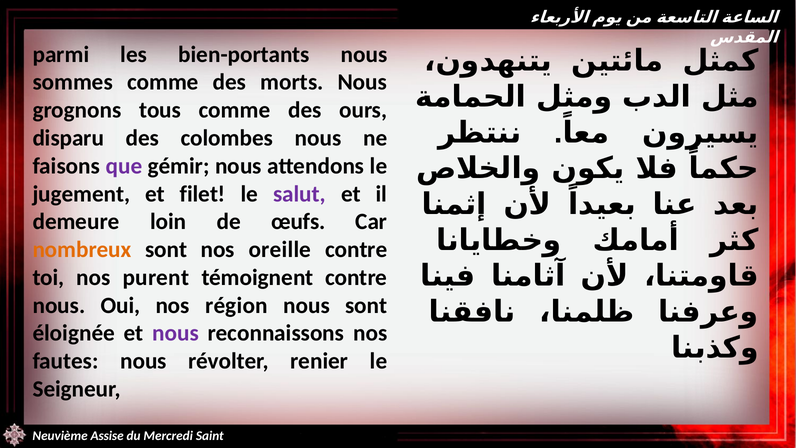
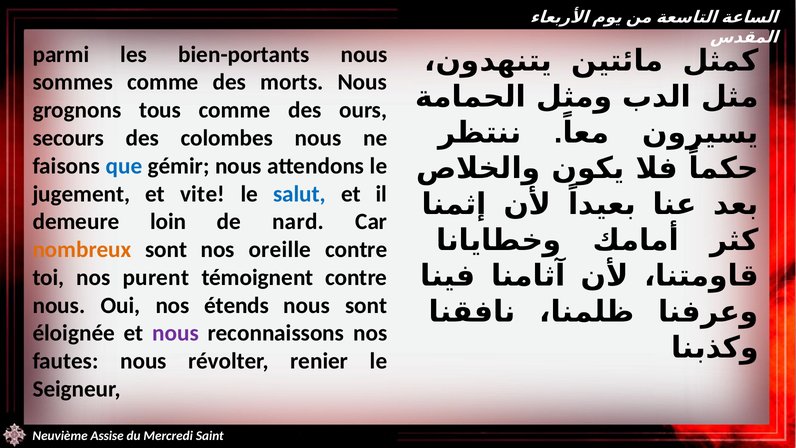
disparu: disparu -> secours
que colour: purple -> blue
filet: filet -> vite
salut colour: purple -> blue
œufs: œufs -> nard
région: région -> étends
